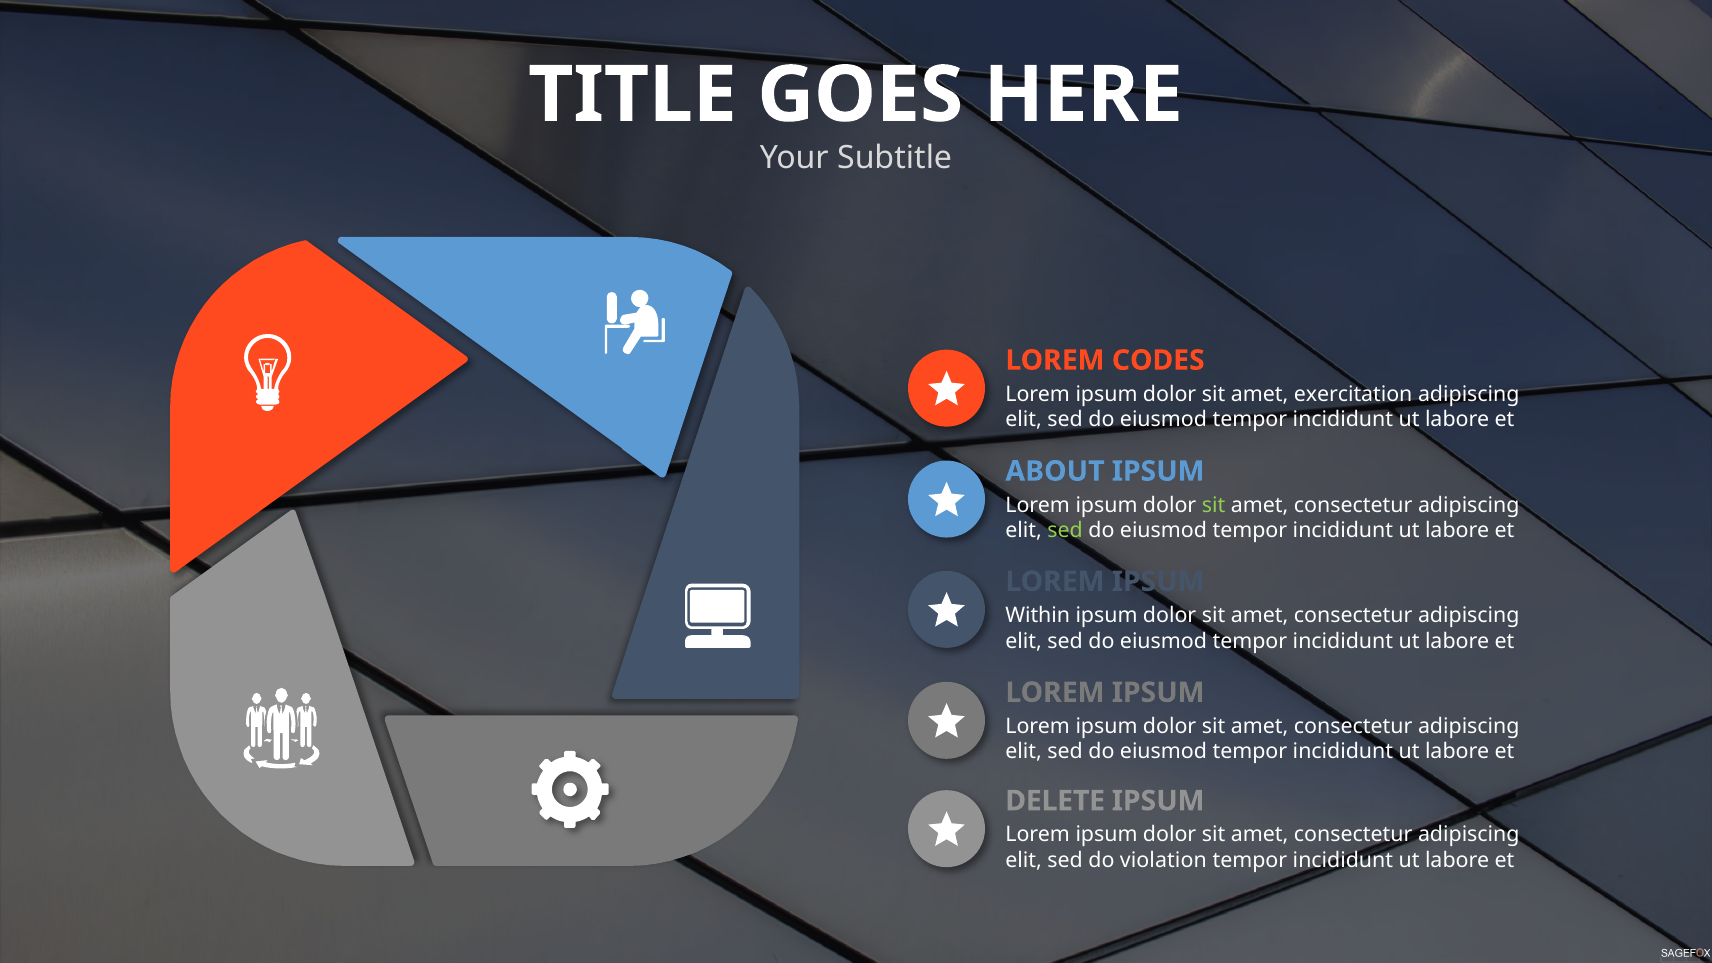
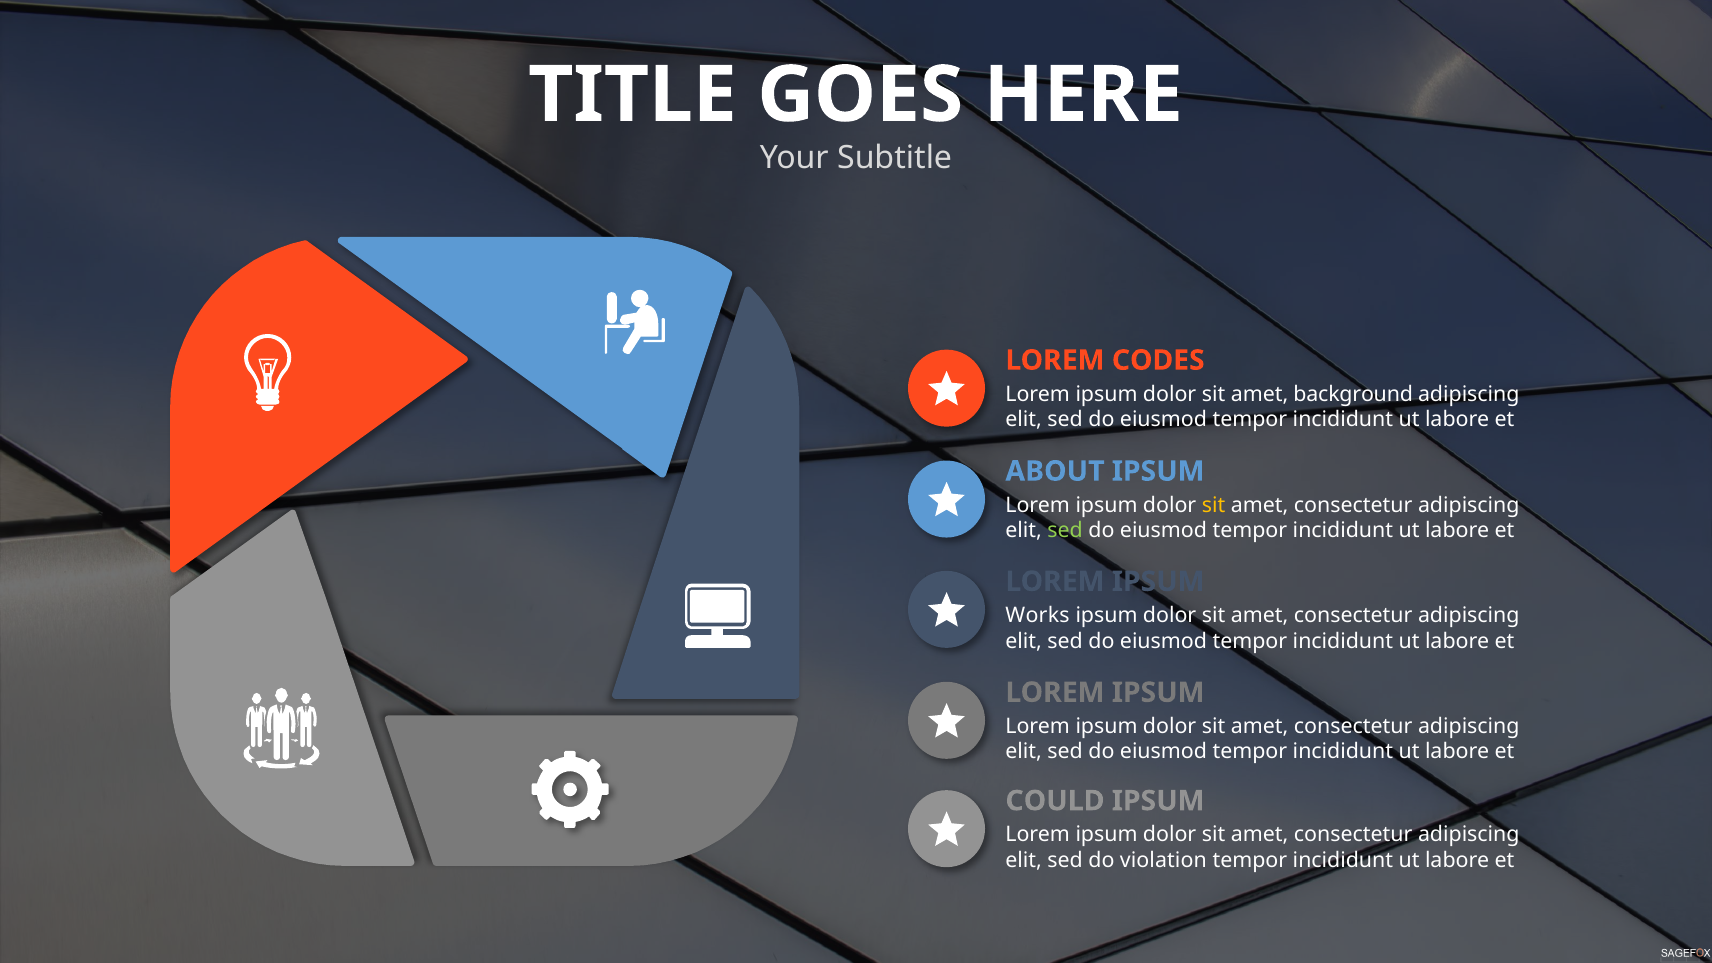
exercitation: exercitation -> background
sit at (1214, 505) colour: light green -> yellow
Within: Within -> Works
DELETE: DELETE -> COULD
